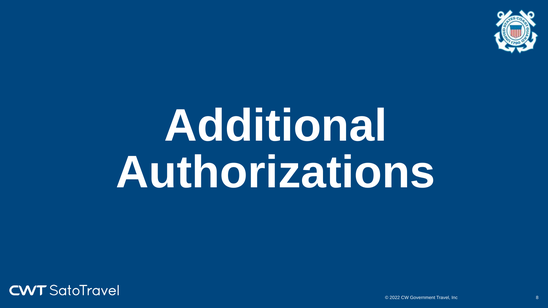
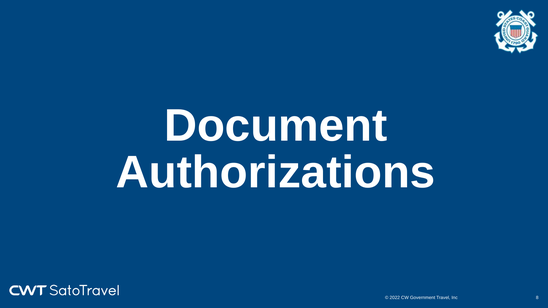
Additional: Additional -> Document
